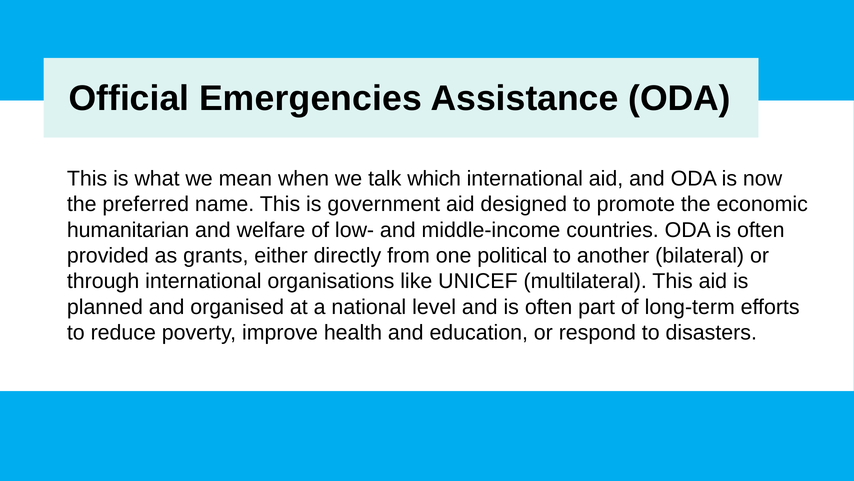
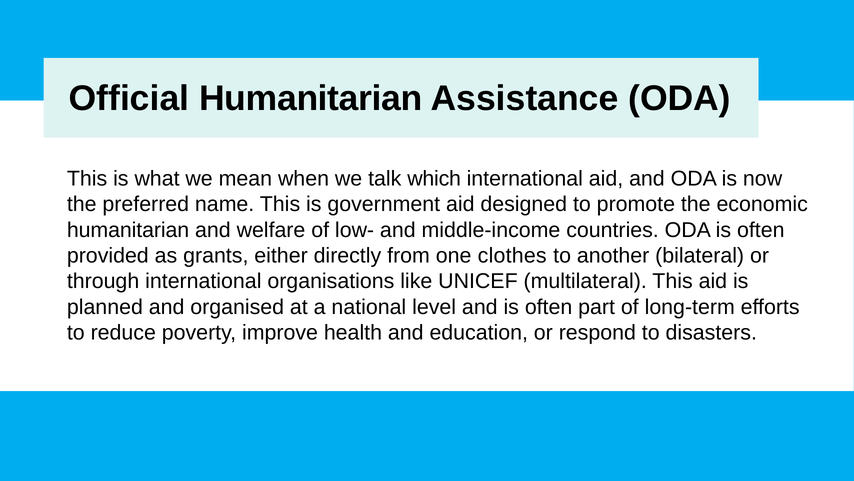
Official Emergencies: Emergencies -> Humanitarian
political: political -> clothes
